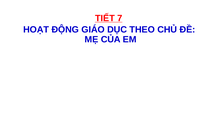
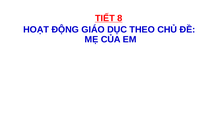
7: 7 -> 8
